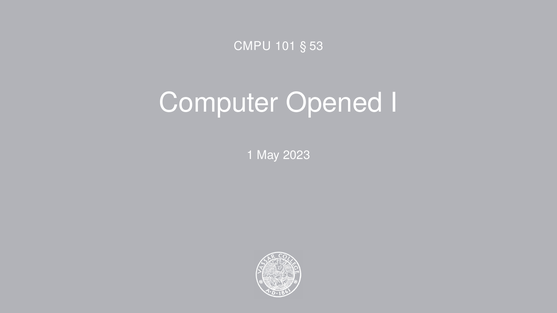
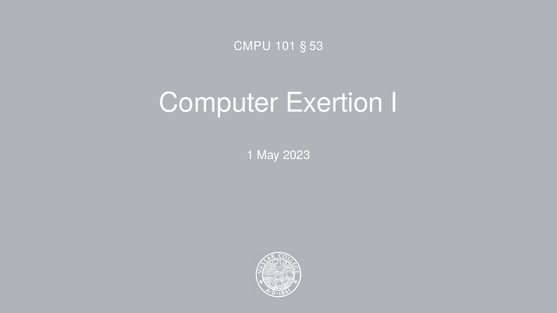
Opened: Opened -> Exertion
